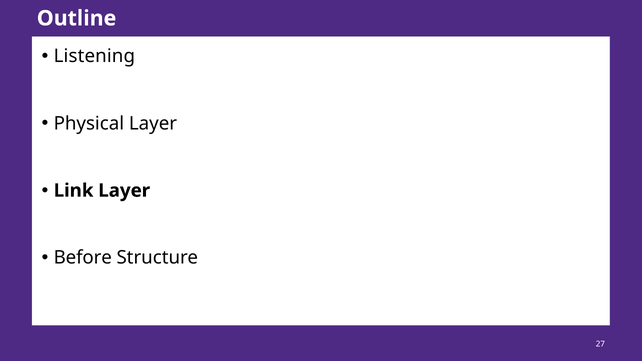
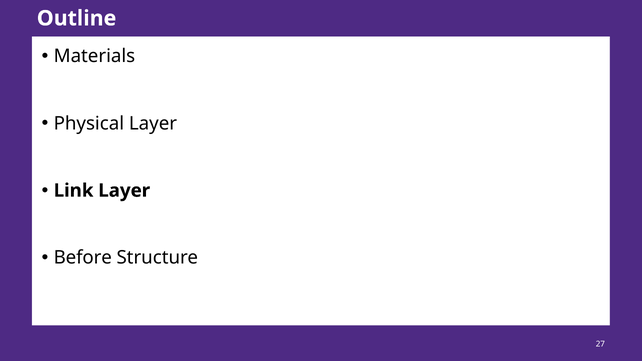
Listening: Listening -> Materials
